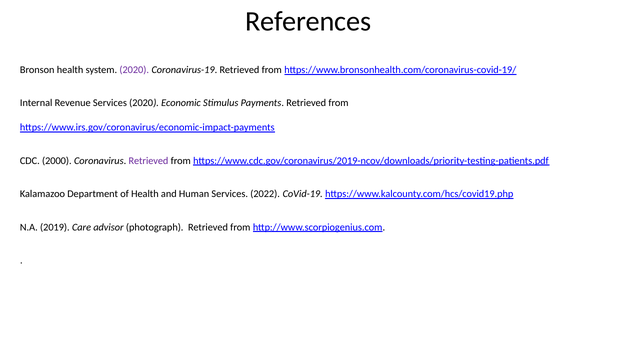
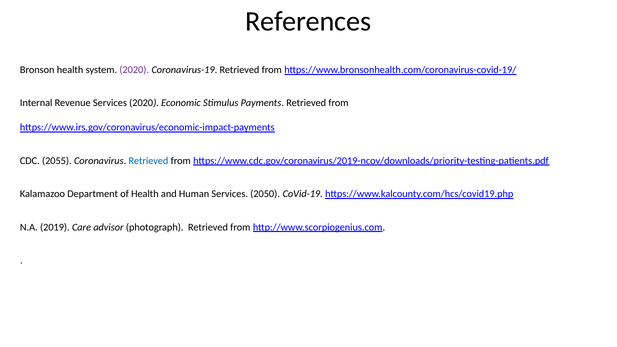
2000: 2000 -> 2055
Retrieved at (148, 161) colour: purple -> blue
2022: 2022 -> 2050
